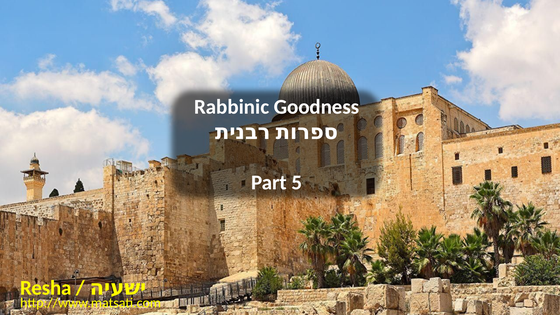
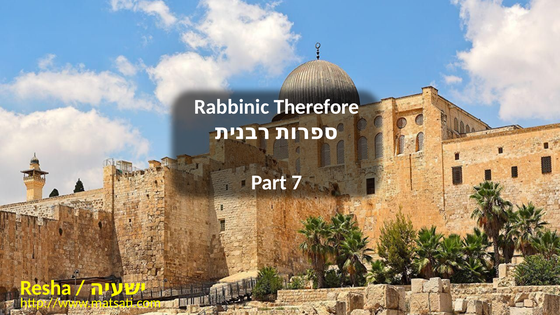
Goodness: Goodness -> Therefore
5: 5 -> 7
